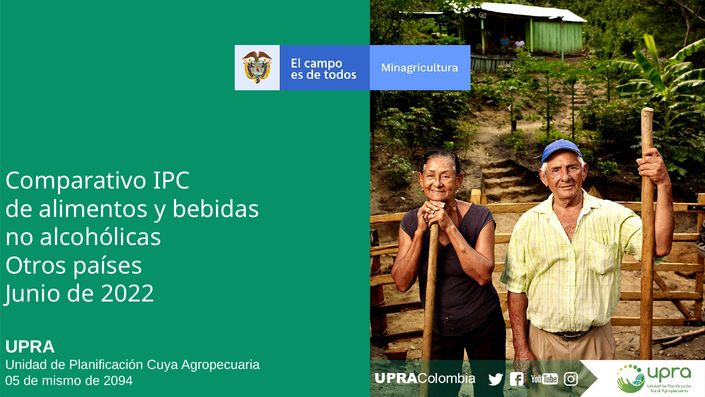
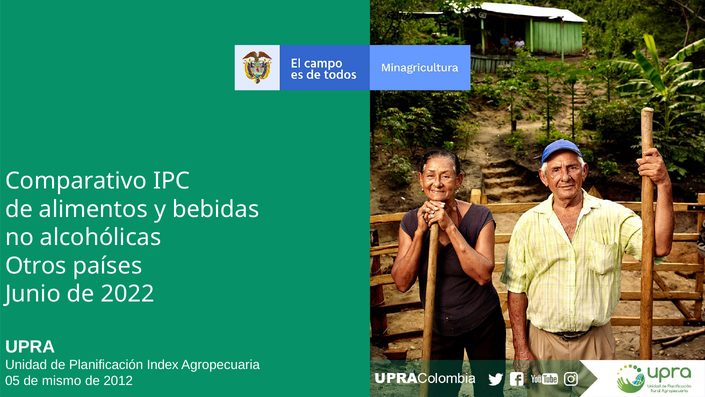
Cuya: Cuya -> Index
2094: 2094 -> 2012
